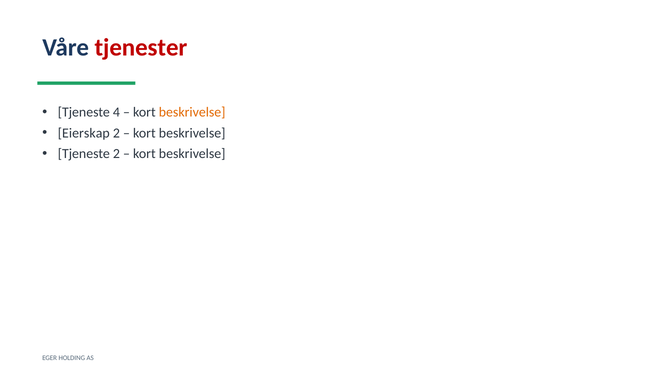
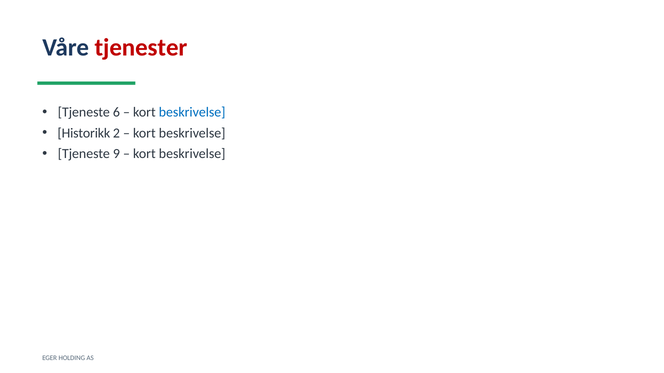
4: 4 -> 6
beskrivelse at (192, 112) colour: orange -> blue
Eierskap: Eierskap -> Historikk
Tjeneste 2: 2 -> 9
